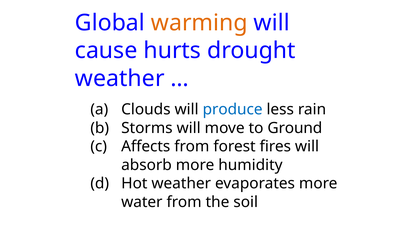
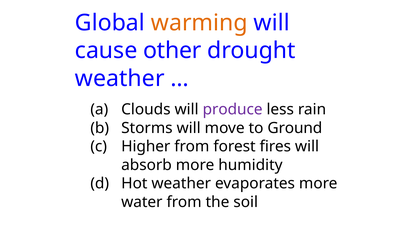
hurts: hurts -> other
produce colour: blue -> purple
Affects: Affects -> Higher
